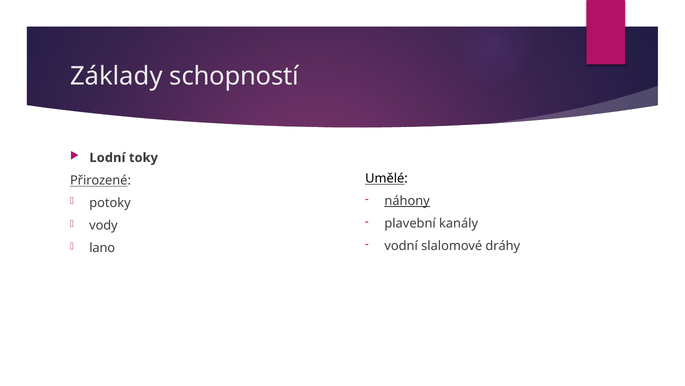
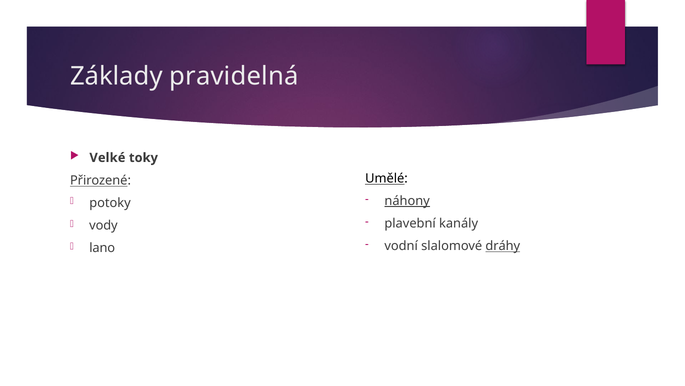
schopností: schopností -> pravidelná
Lodní: Lodní -> Velké
dráhy underline: none -> present
